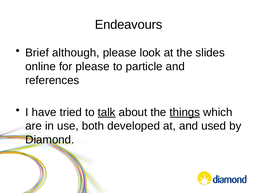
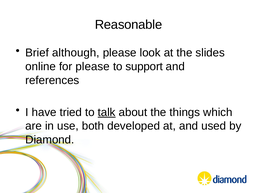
Endeavours: Endeavours -> Reasonable
particle: particle -> support
things underline: present -> none
